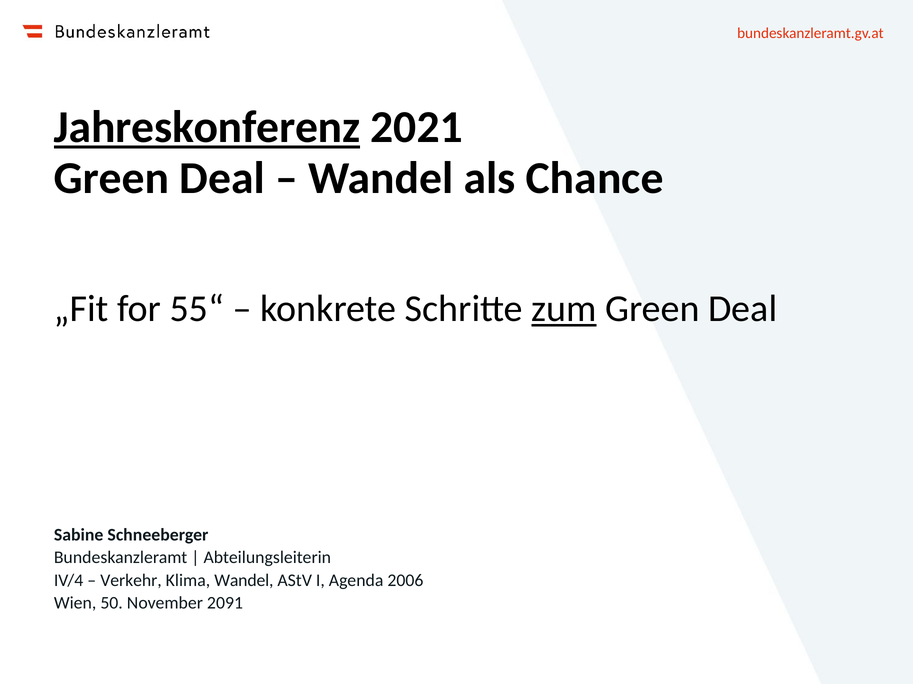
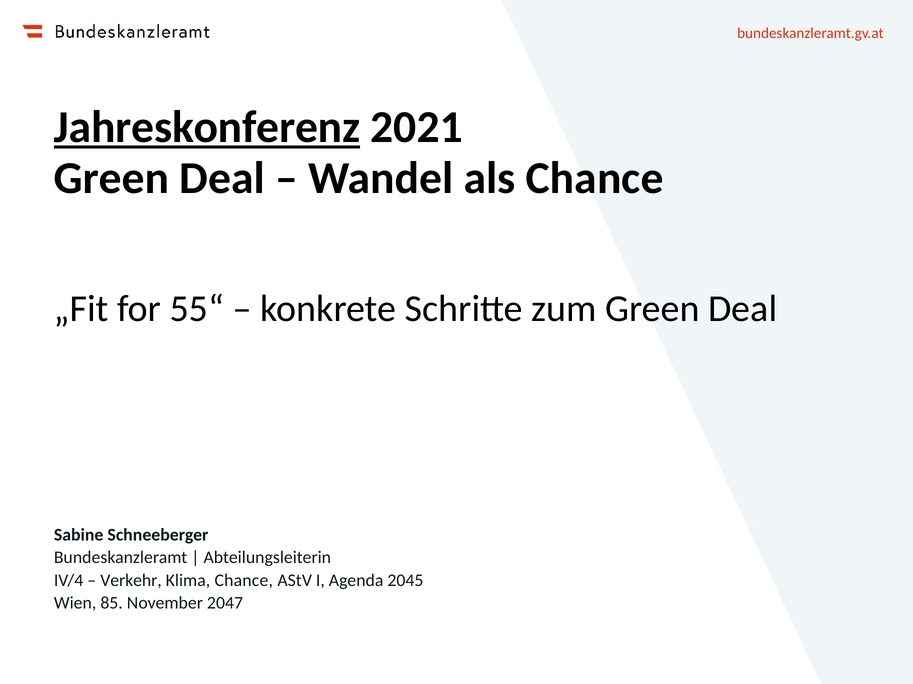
zum underline: present -> none
Klima Wandel: Wandel -> Chance
2006: 2006 -> 2045
50: 50 -> 85
2091: 2091 -> 2047
